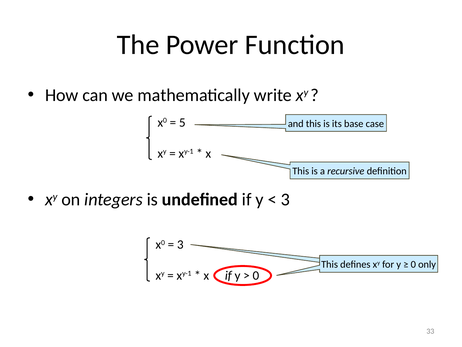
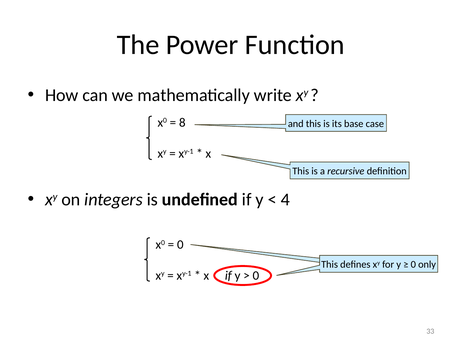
5: 5 -> 8
3 at (285, 199): 3 -> 4
3 at (180, 244): 3 -> 0
